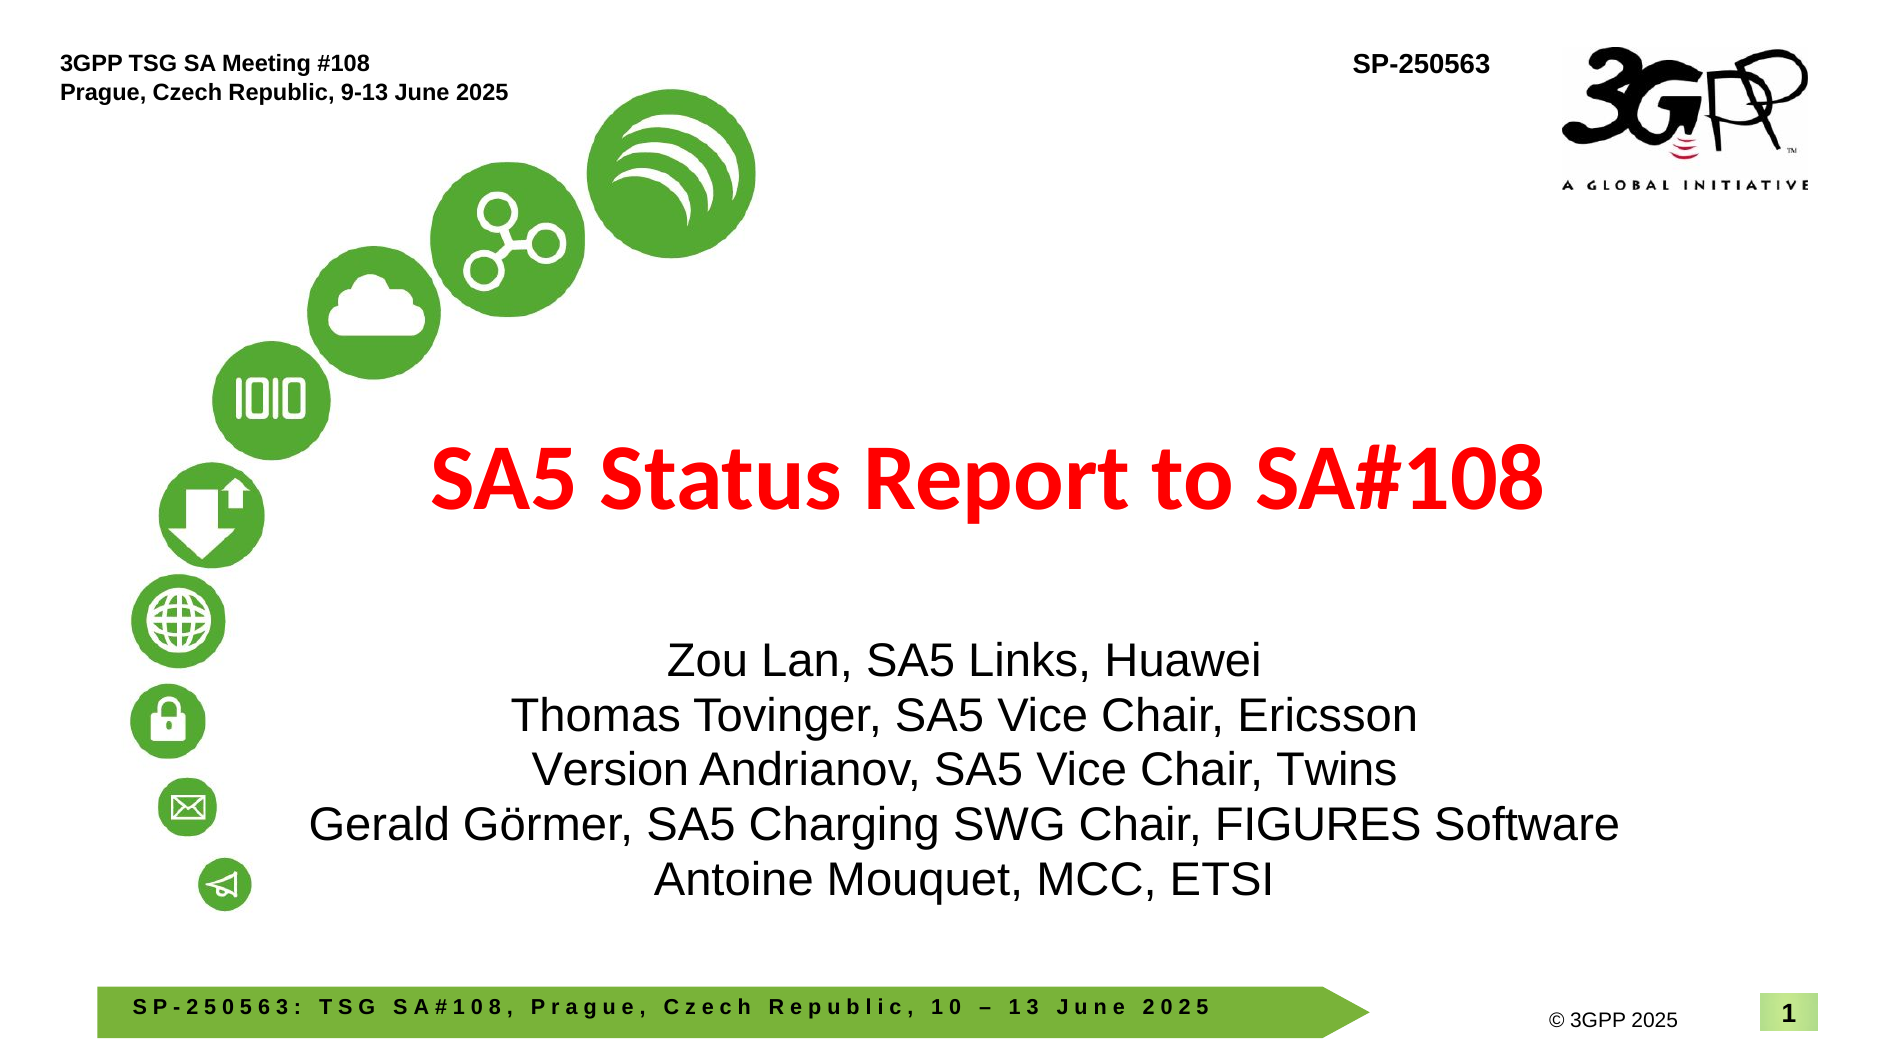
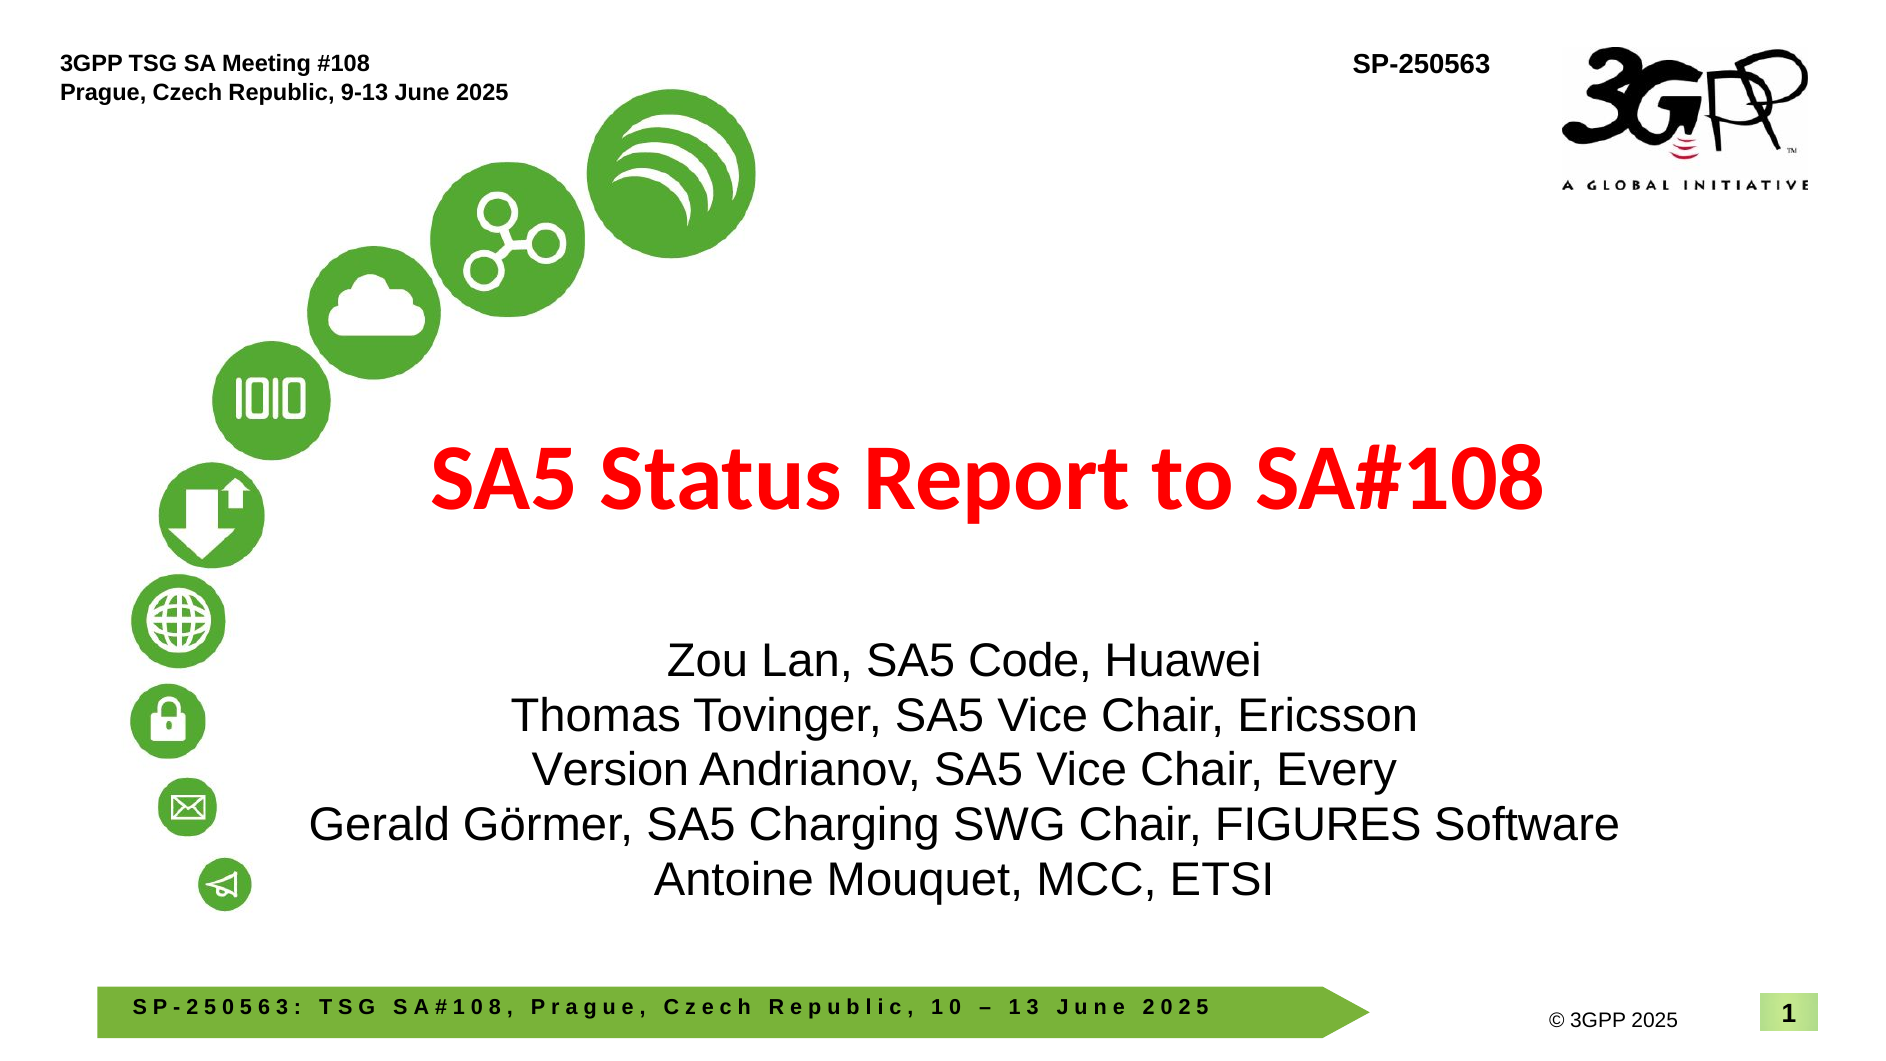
Links: Links -> Code
Twins: Twins -> Every
